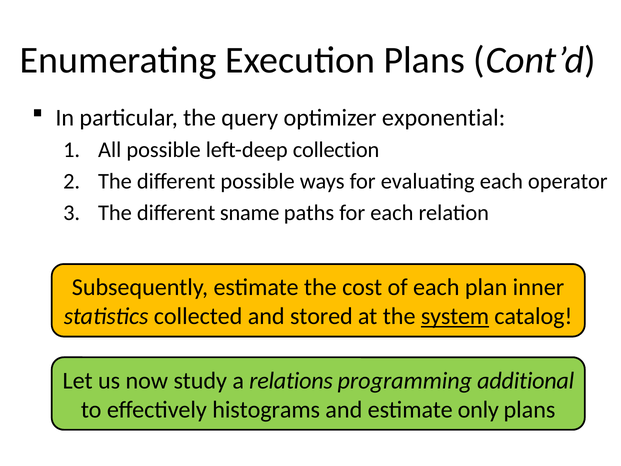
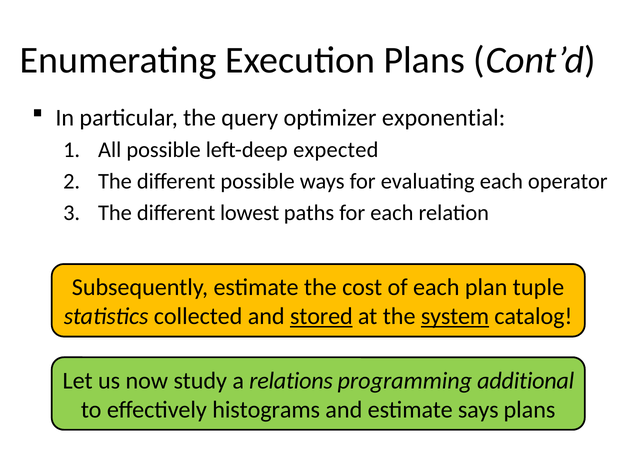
collection: collection -> expected
sname: sname -> lowest
inner: inner -> tuple
stored underline: none -> present
only: only -> says
